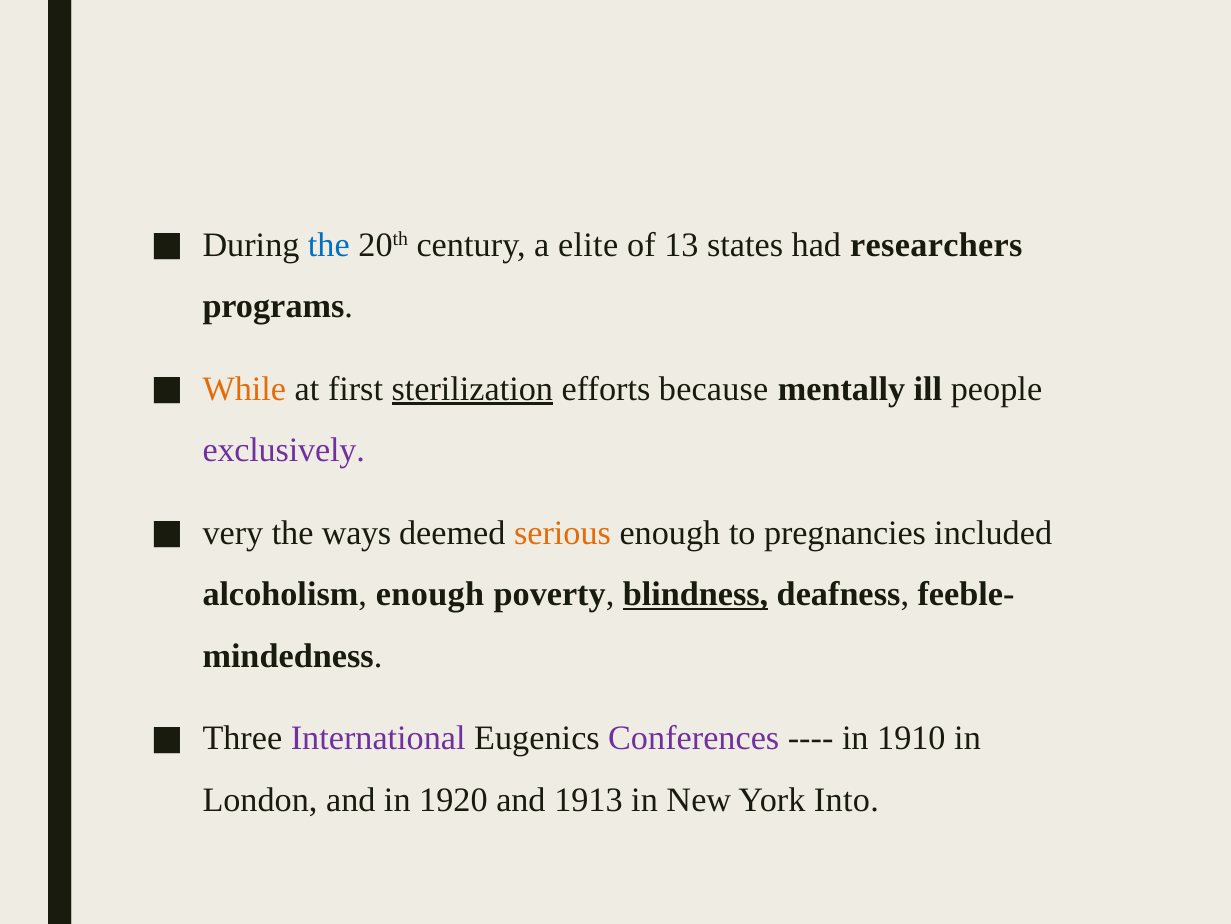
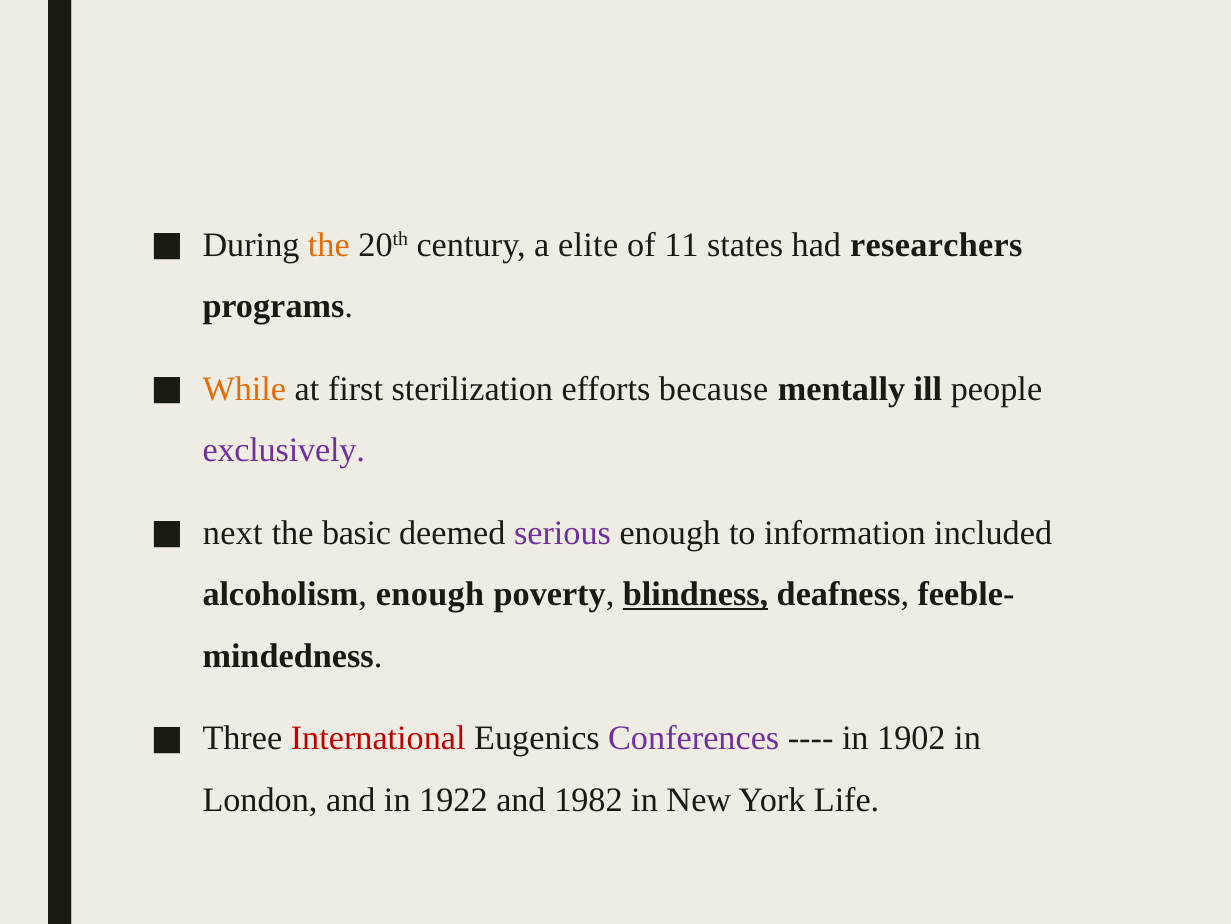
the at (329, 245) colour: blue -> orange
13: 13 -> 11
sterilization underline: present -> none
very: very -> next
ways: ways -> basic
serious colour: orange -> purple
pregnancies: pregnancies -> information
International colour: purple -> red
1910: 1910 -> 1902
1920: 1920 -> 1922
1913: 1913 -> 1982
Into: Into -> Life
